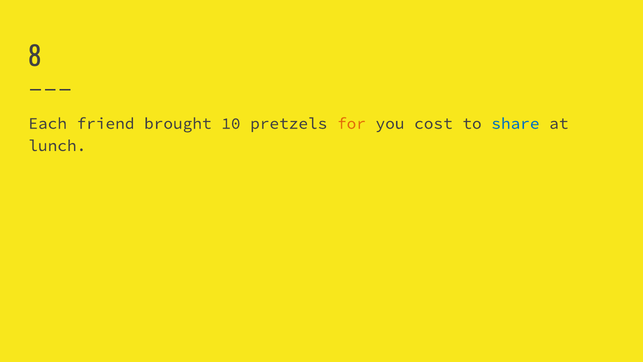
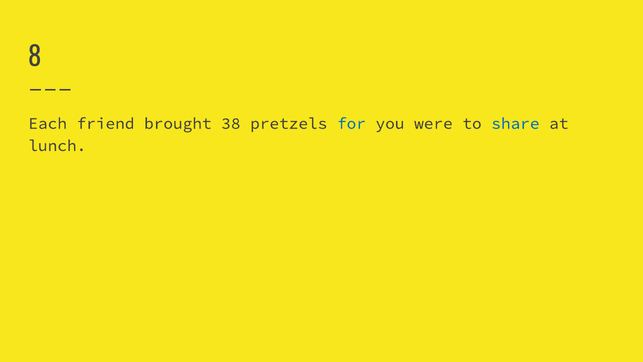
10: 10 -> 38
for colour: orange -> blue
cost: cost -> were
